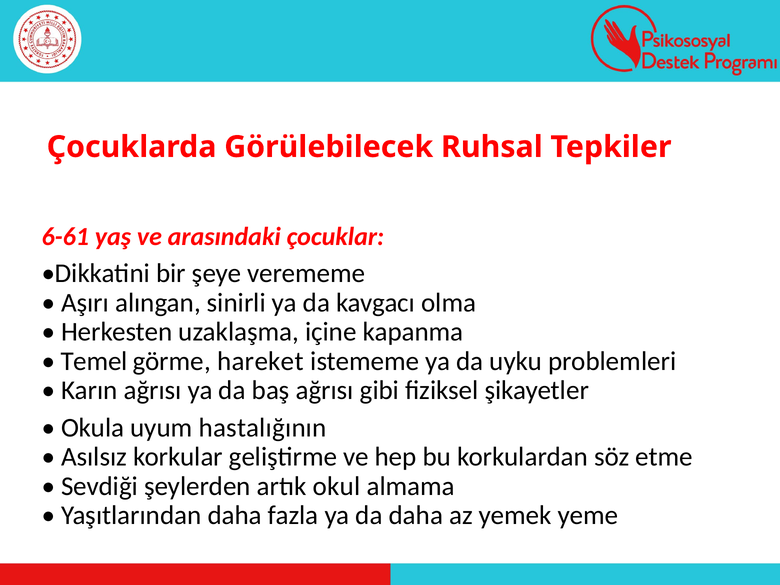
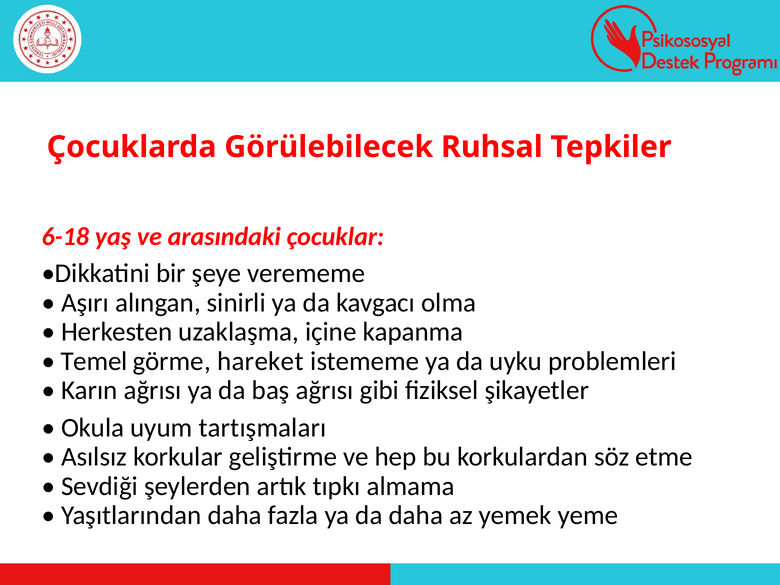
6-61: 6-61 -> 6-18
hastalığının: hastalığının -> tartışmaları
okul: okul -> tıpkı
